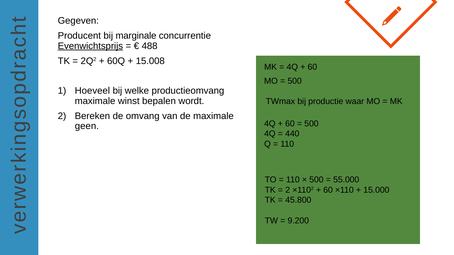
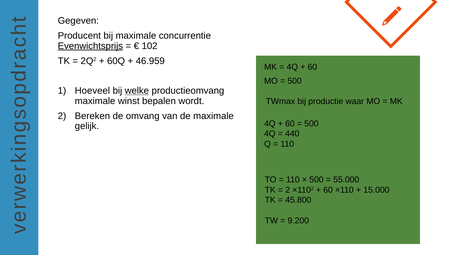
bij marginale: marginale -> maximale
488: 488 -> 102
15.008: 15.008 -> 46.959
welke underline: none -> present
geen: geen -> gelijk
